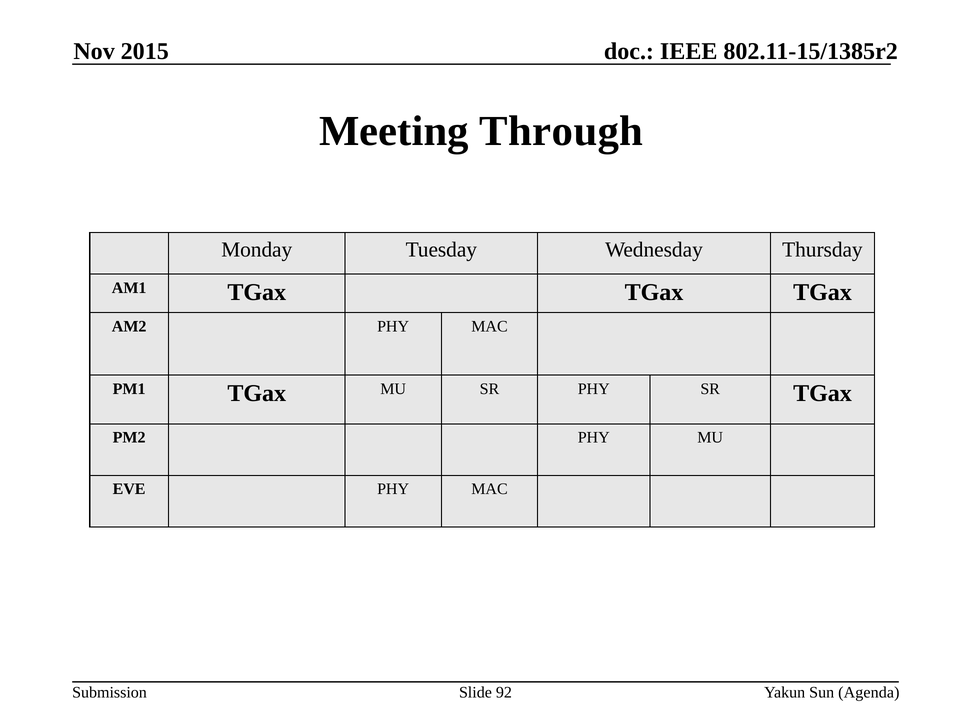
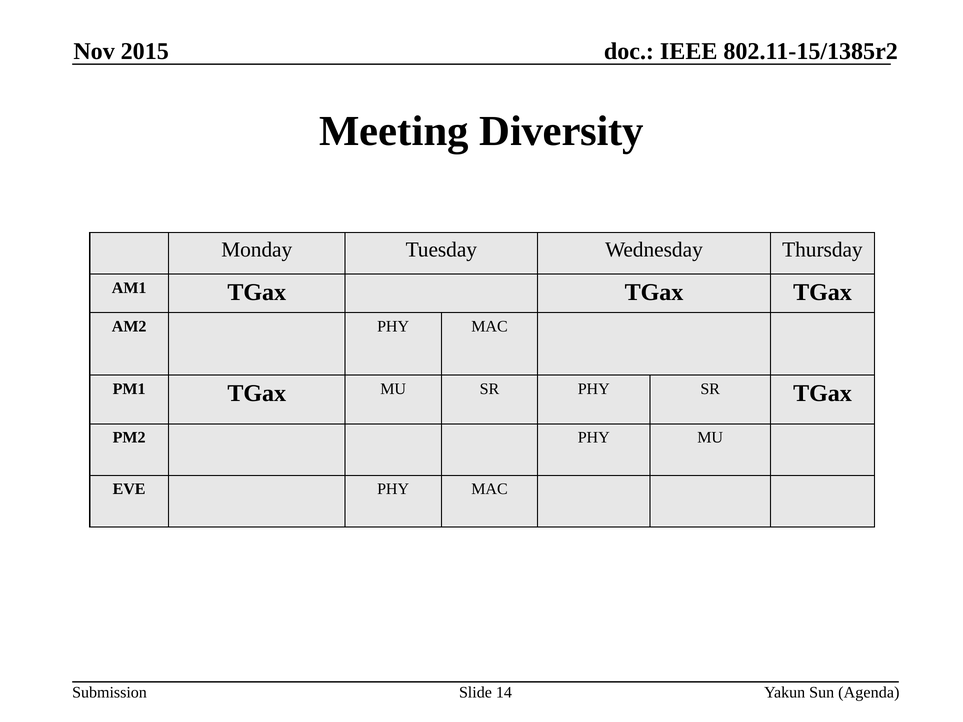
Through: Through -> Diversity
92: 92 -> 14
